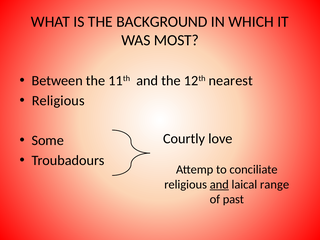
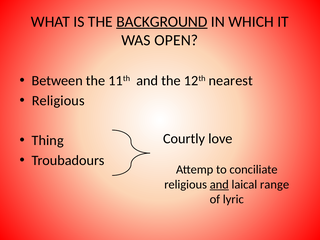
BACKGROUND underline: none -> present
MOST: MOST -> OPEN
Some: Some -> Thing
past: past -> lyric
